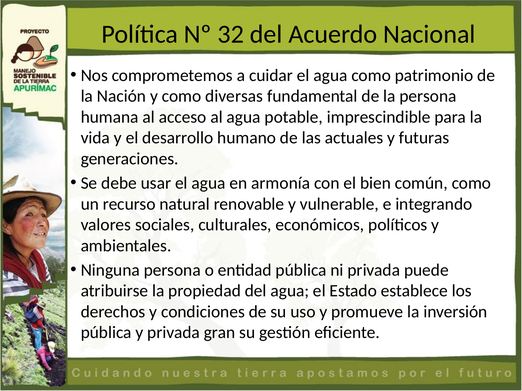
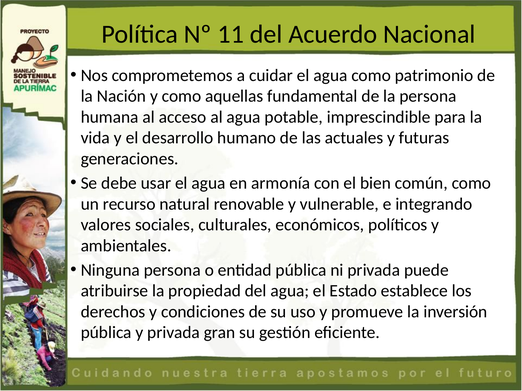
32: 32 -> 11
diversas: diversas -> aquellas
